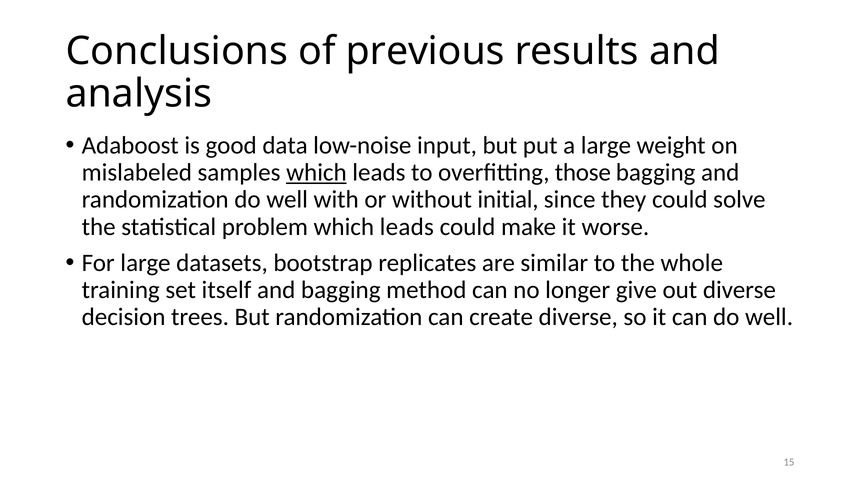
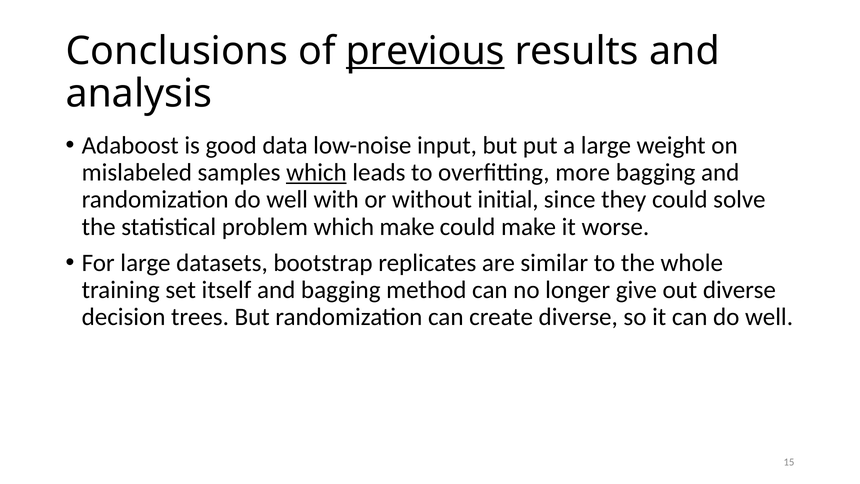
previous underline: none -> present
those: those -> more
problem which leads: leads -> make
